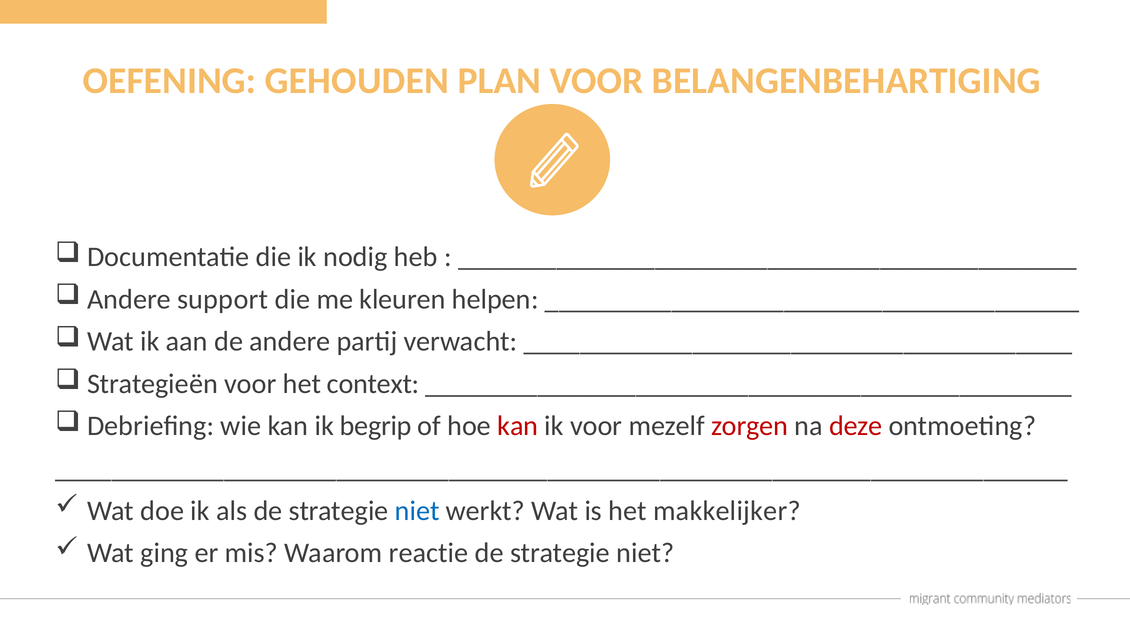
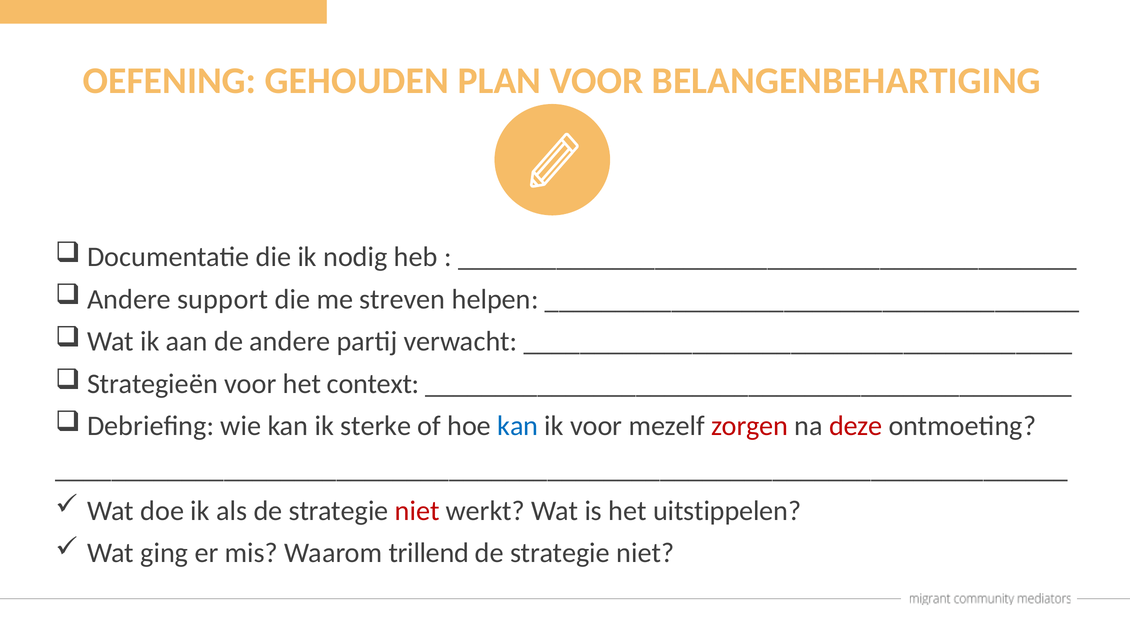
kleuren: kleuren -> streven
begrip: begrip -> sterke
kan at (518, 426) colour: red -> blue
niet at (417, 510) colour: blue -> red
makkelijker: makkelijker -> uitstippelen
reactie: reactie -> trillend
